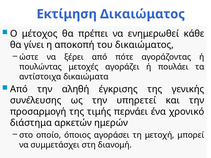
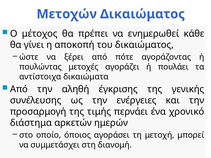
Εκτίμηση: Εκτίμηση -> Μετοχών
υπηρετεί: υπηρετεί -> ενέργειες
